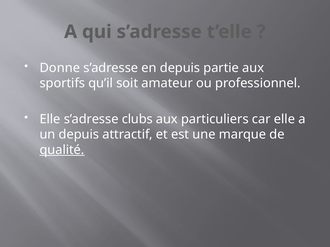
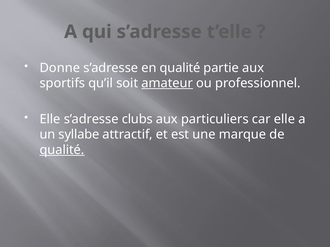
en depuis: depuis -> qualité
amateur underline: none -> present
un depuis: depuis -> syllabe
